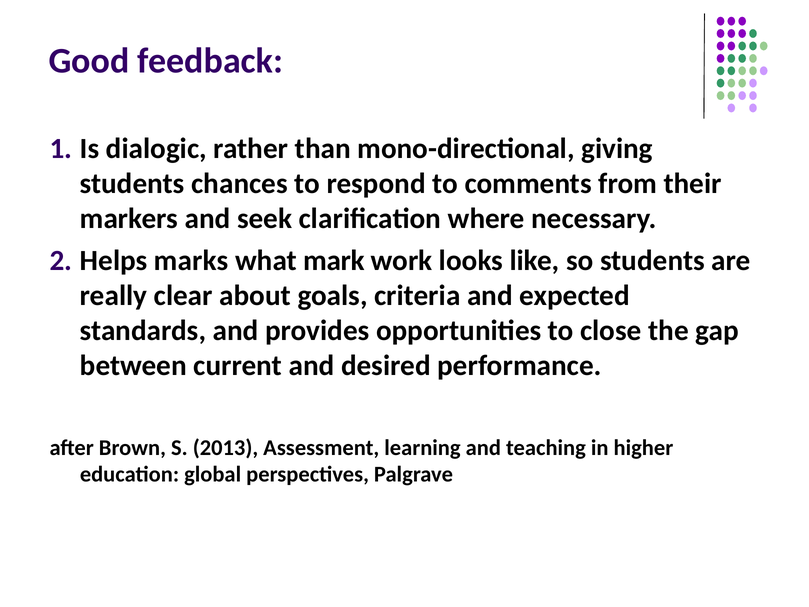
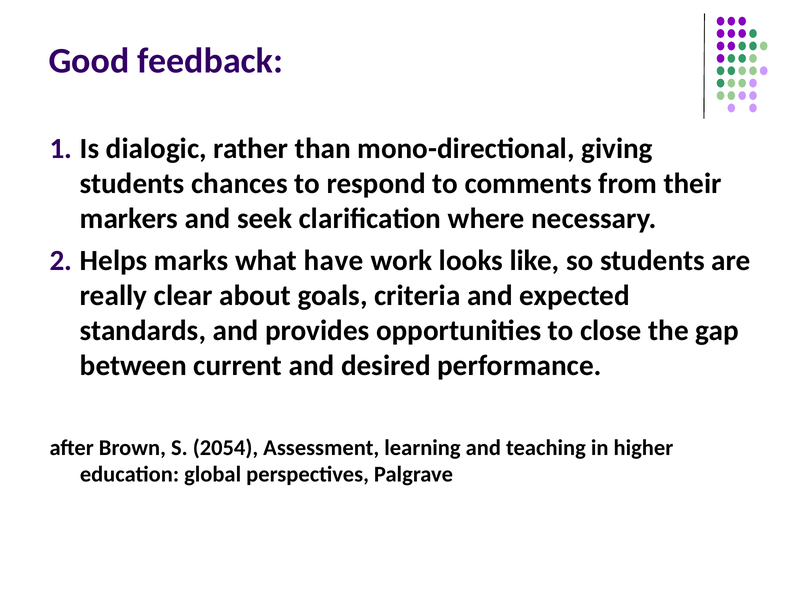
mark: mark -> have
2013: 2013 -> 2054
